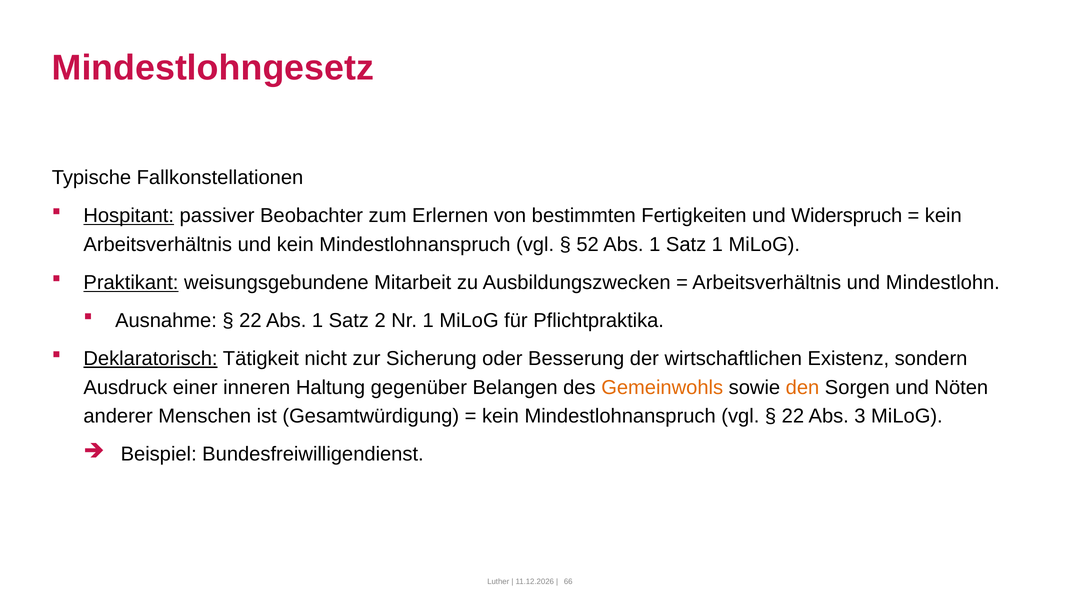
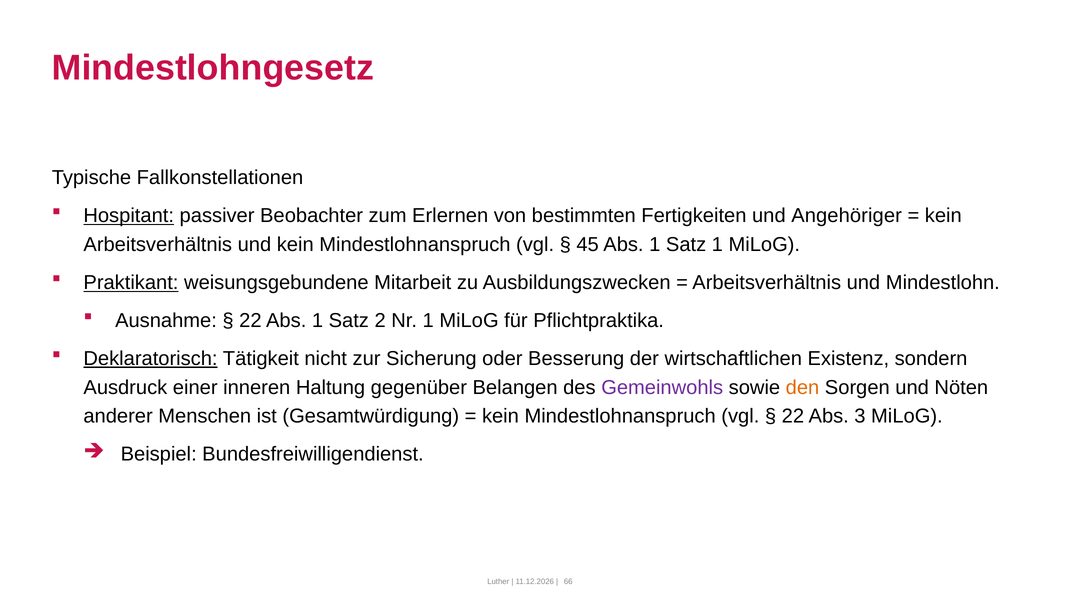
Widerspruch: Widerspruch -> Angehöriger
52: 52 -> 45
Gemeinwohls colour: orange -> purple
